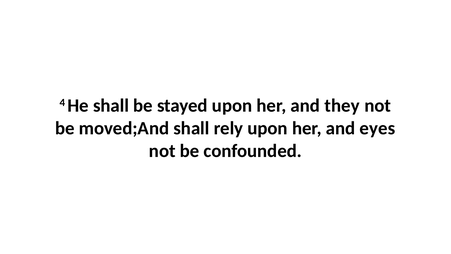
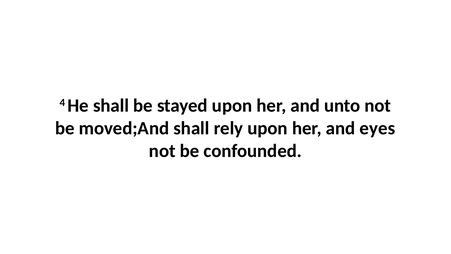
they: they -> unto
